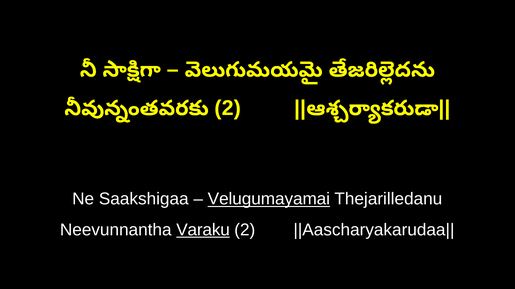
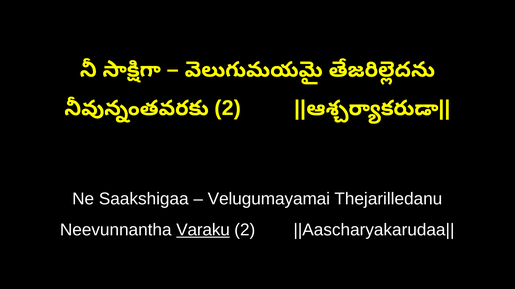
Velugumayamai underline: present -> none
